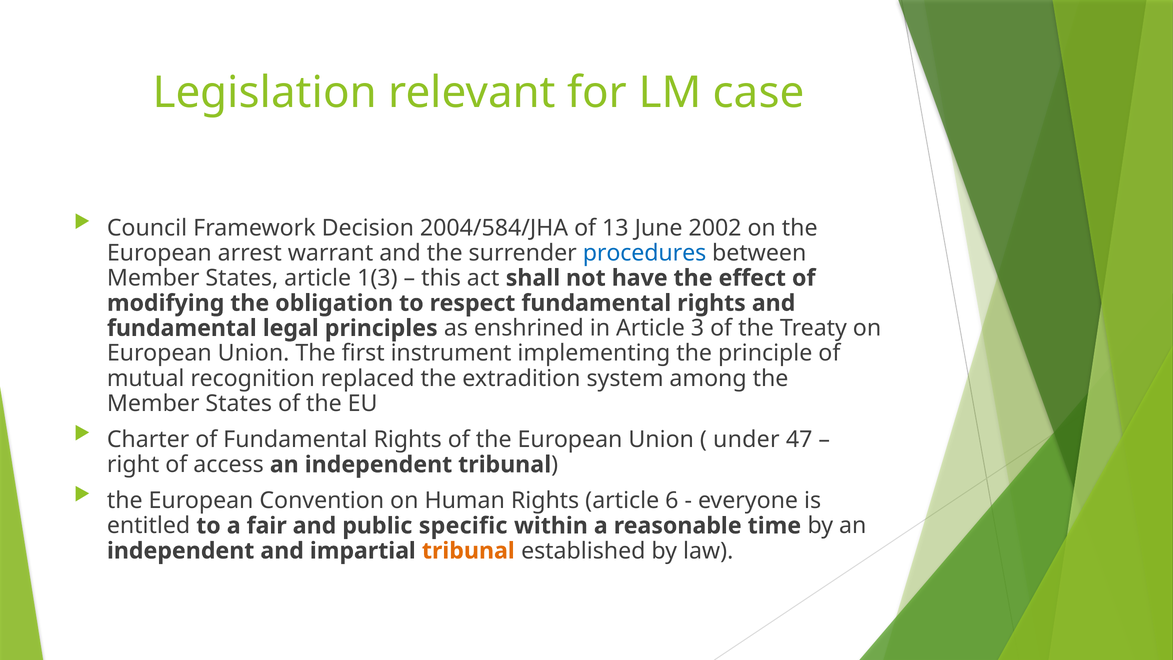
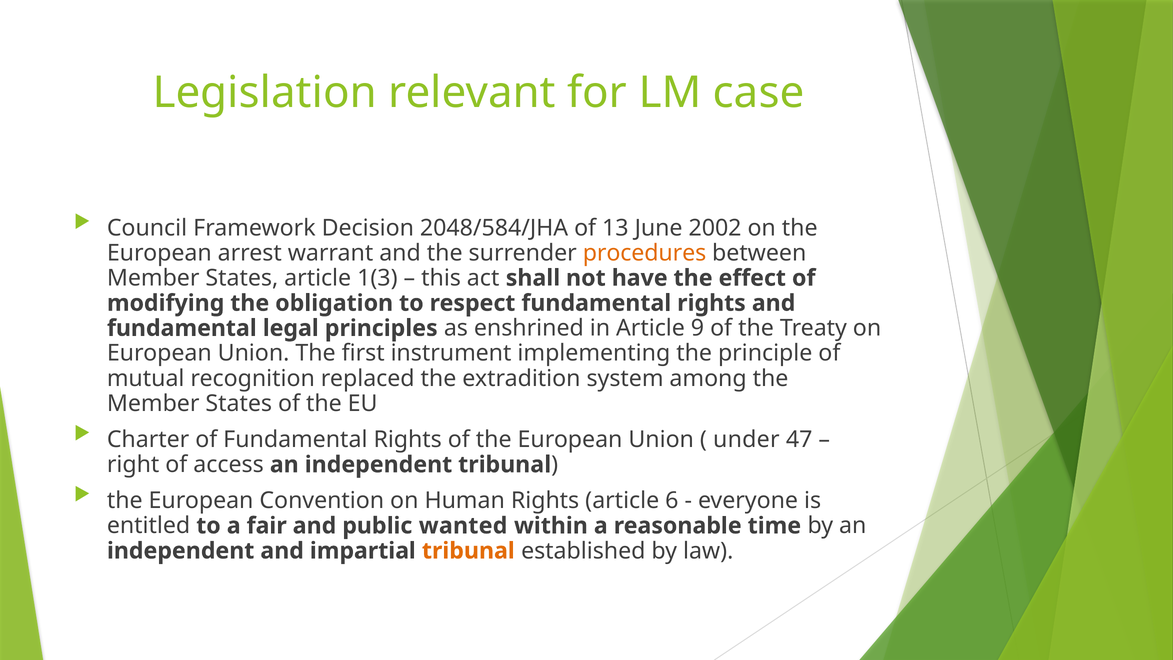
2004/584/JHA: 2004/584/JHA -> 2048/584/JHA
procedures colour: blue -> orange
3: 3 -> 9
specific: specific -> wanted
